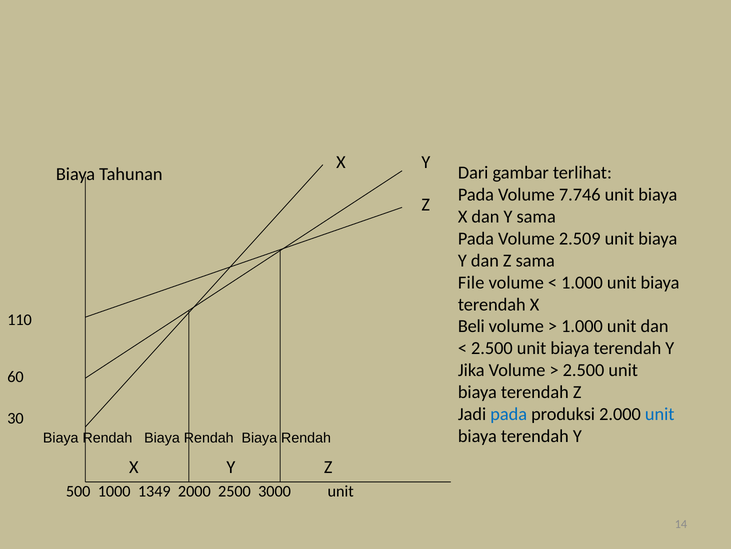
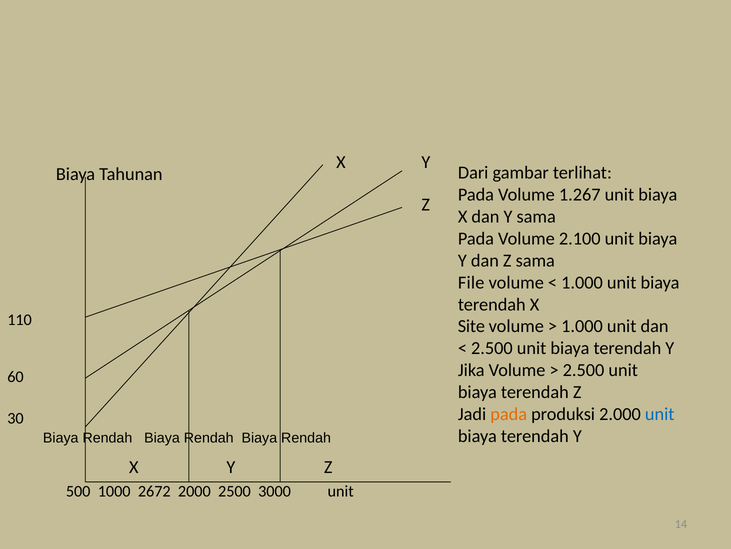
7.746: 7.746 -> 1.267
2.509: 2.509 -> 2.100
Beli: Beli -> Site
pada at (509, 414) colour: blue -> orange
1349: 1349 -> 2672
